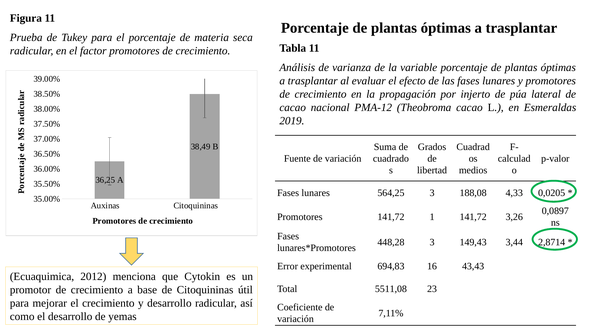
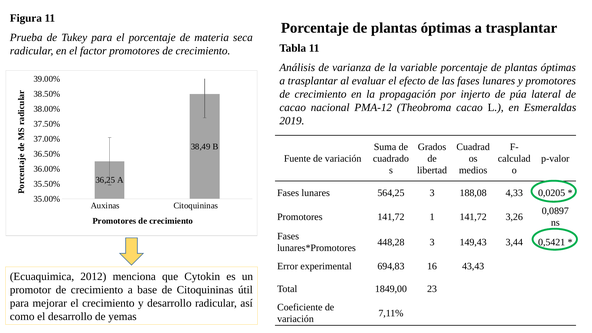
2,8714: 2,8714 -> 0,5421
5511,08: 5511,08 -> 1849,00
